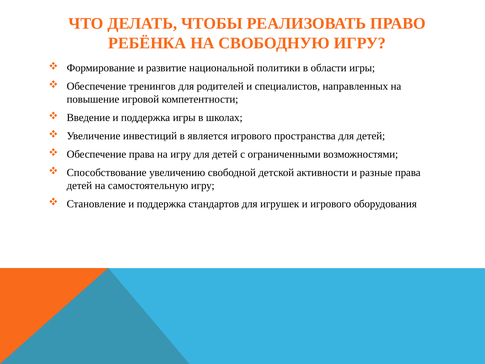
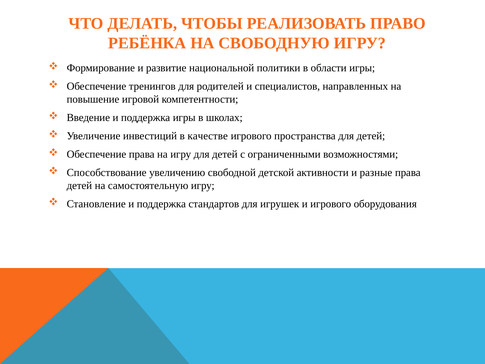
является: является -> качестве
